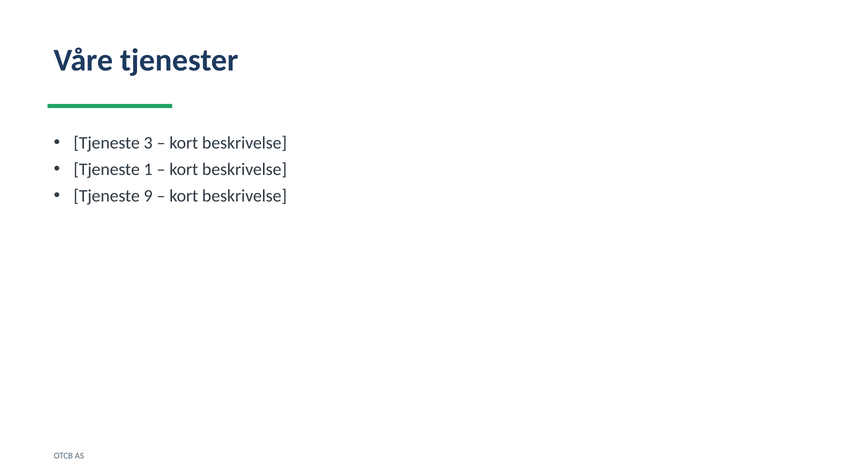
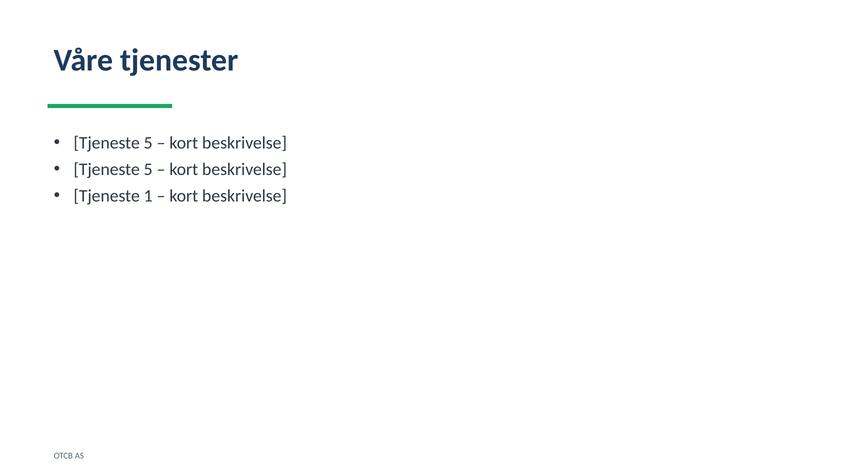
3 at (148, 143): 3 -> 5
1 at (148, 170): 1 -> 5
9: 9 -> 1
